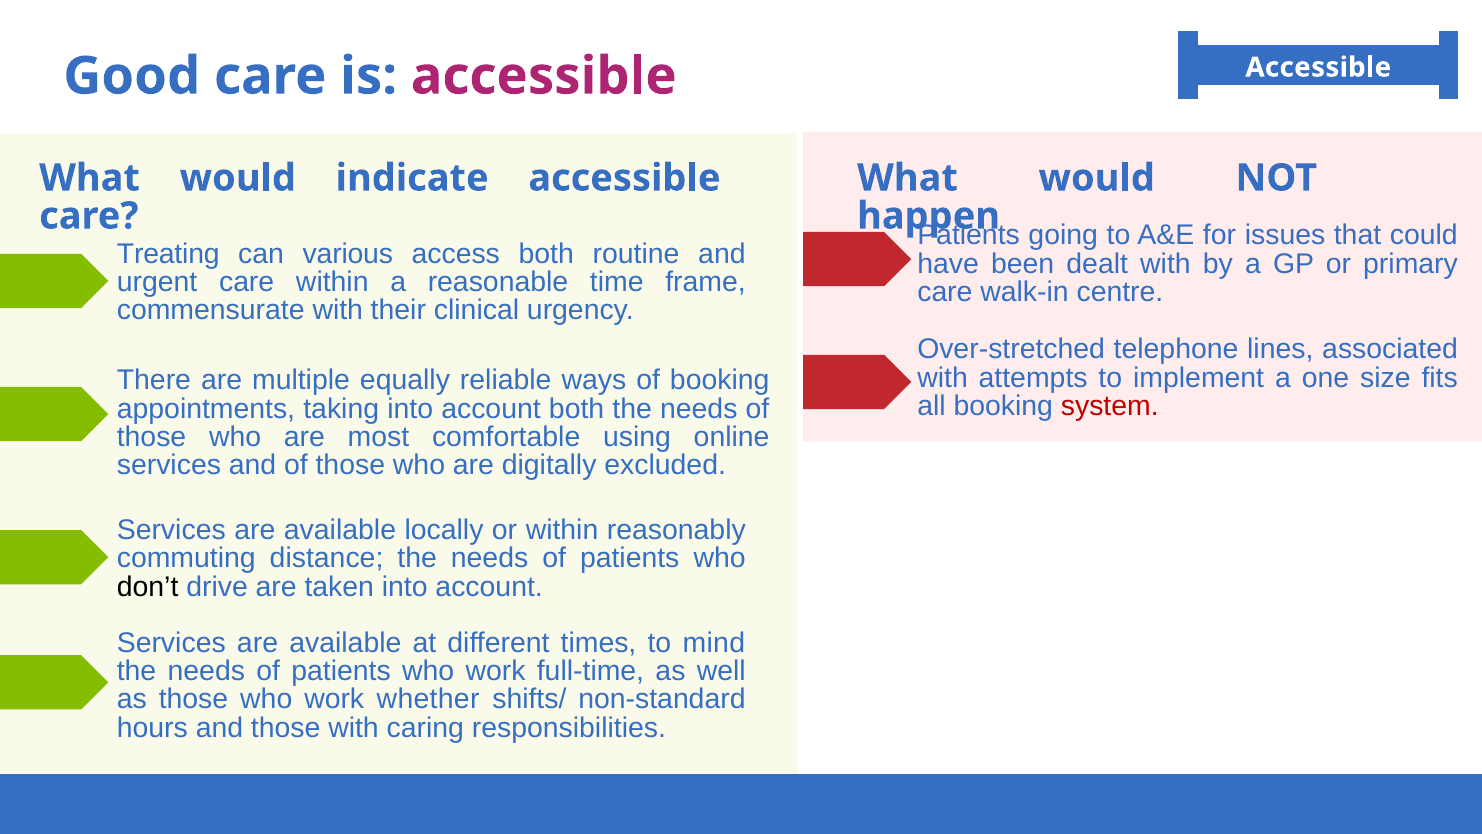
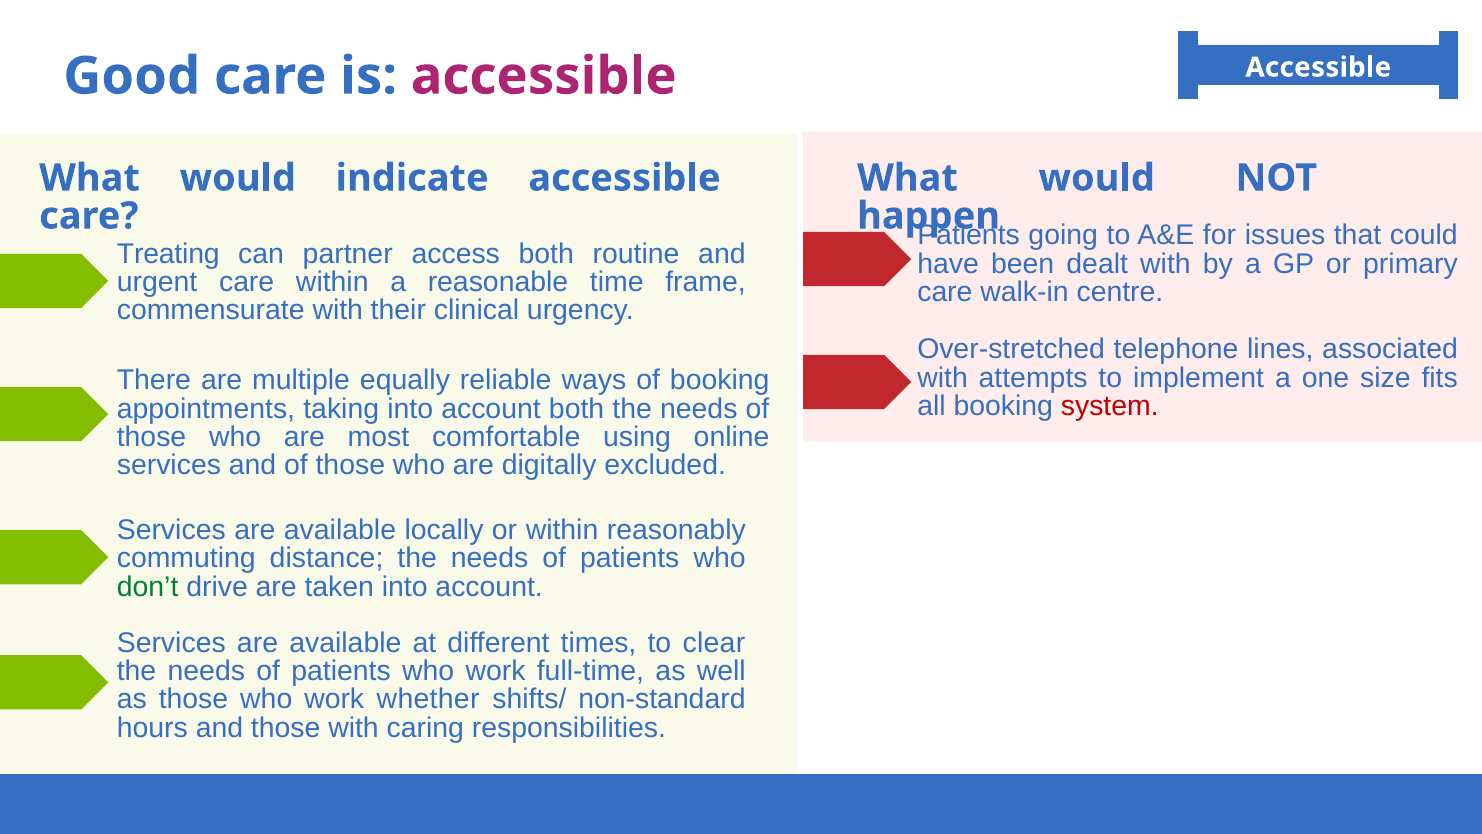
various: various -> partner
don’t colour: black -> green
mind: mind -> clear
